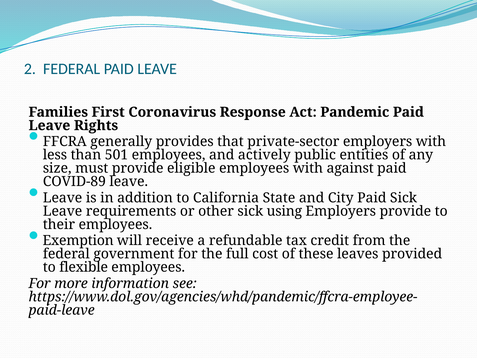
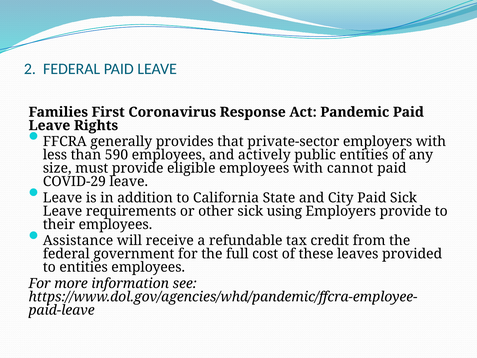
501: 501 -> 590
against: against -> cannot
COVID-89: COVID-89 -> COVID-29
Exemption: Exemption -> Assistance
to flexible: flexible -> entities
